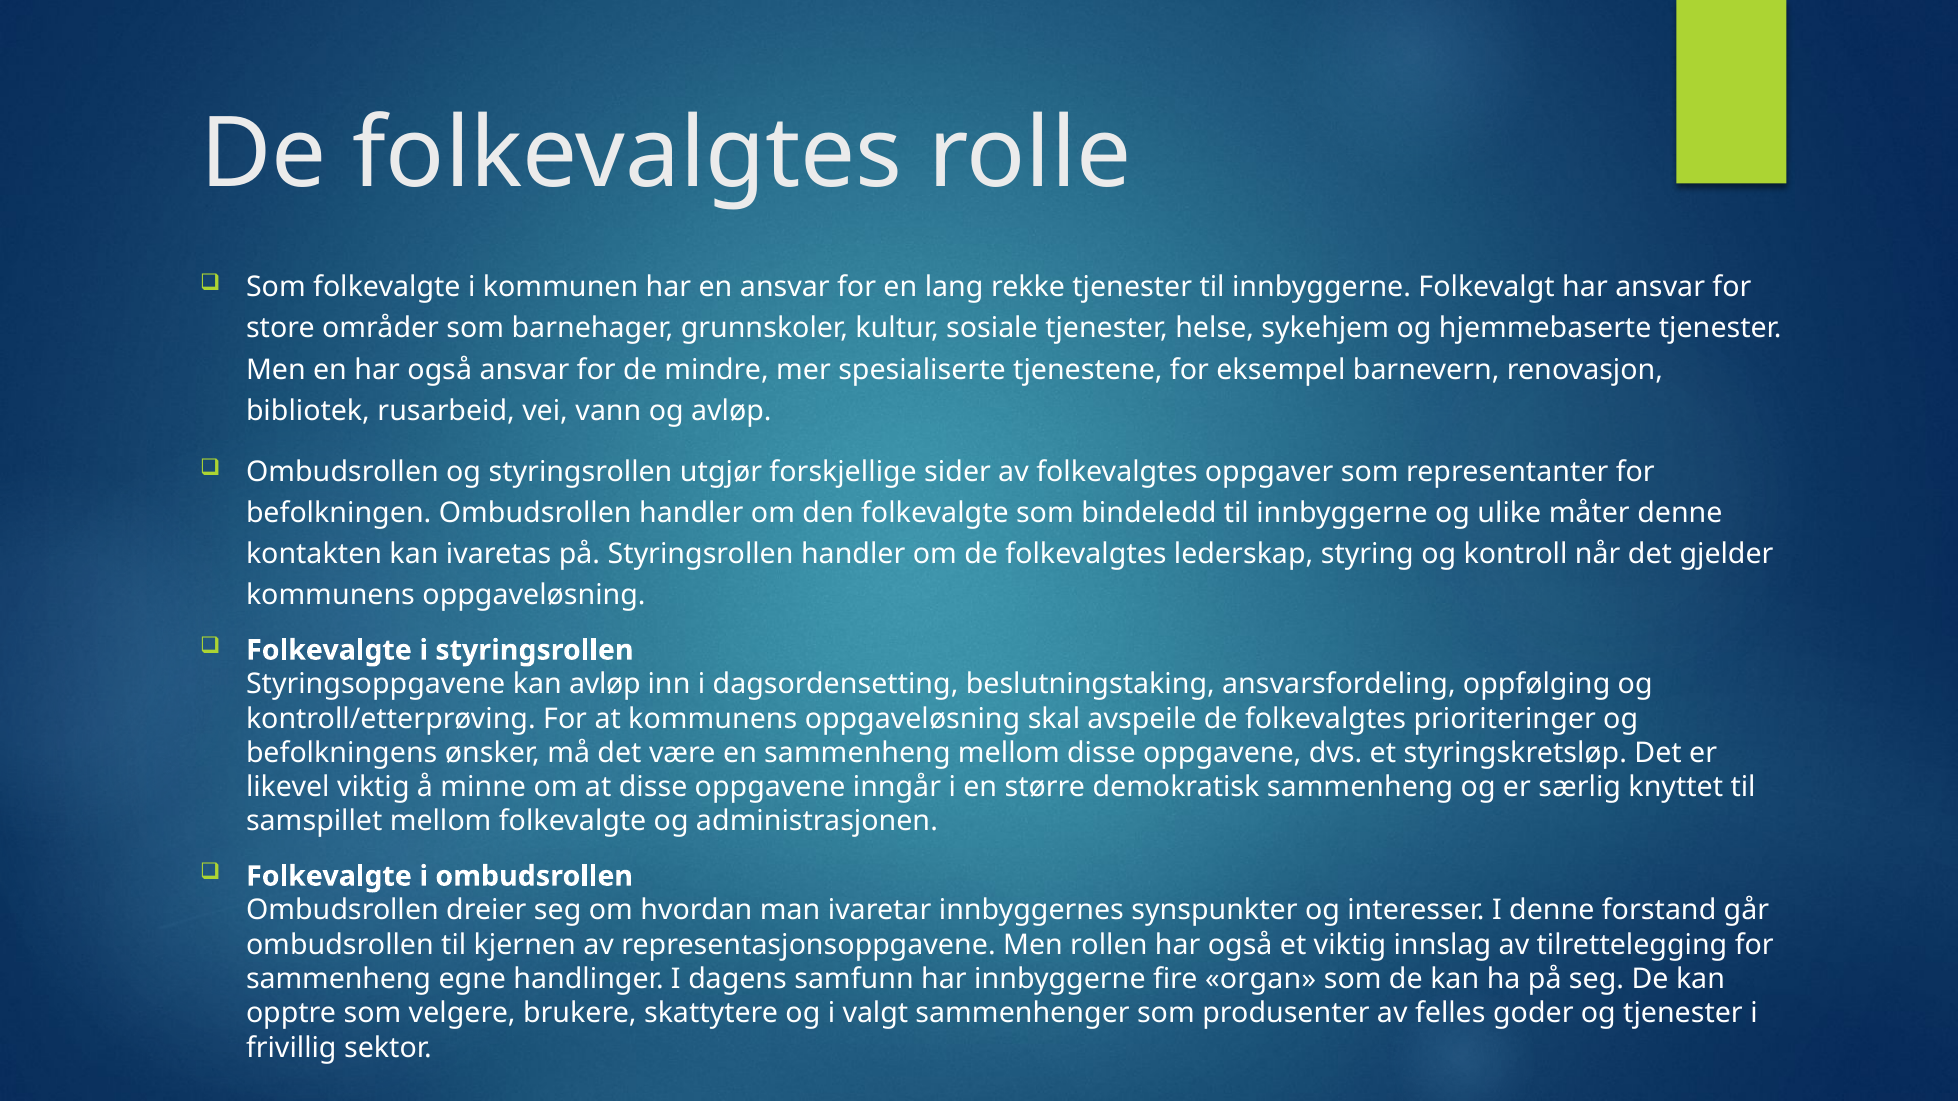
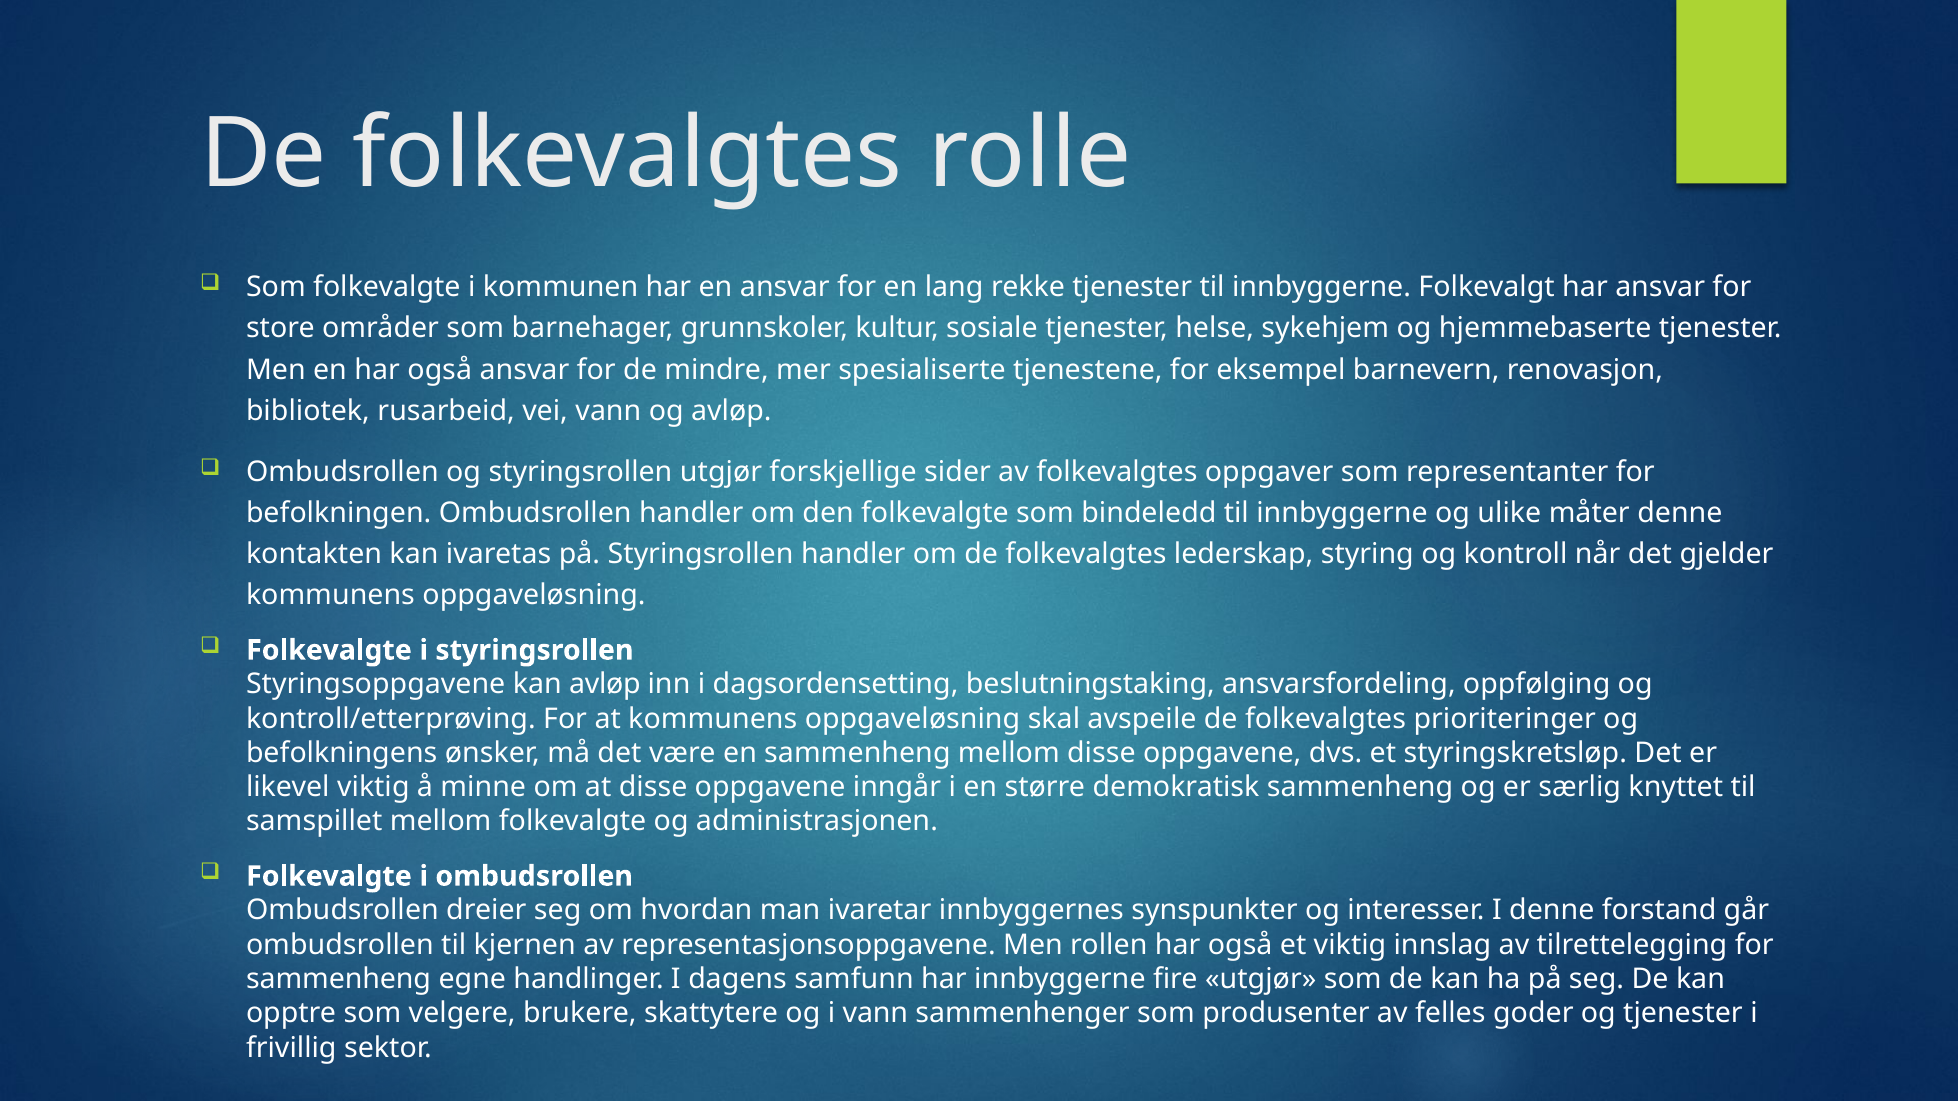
fire organ: organ -> utgjør
i valgt: valgt -> vann
